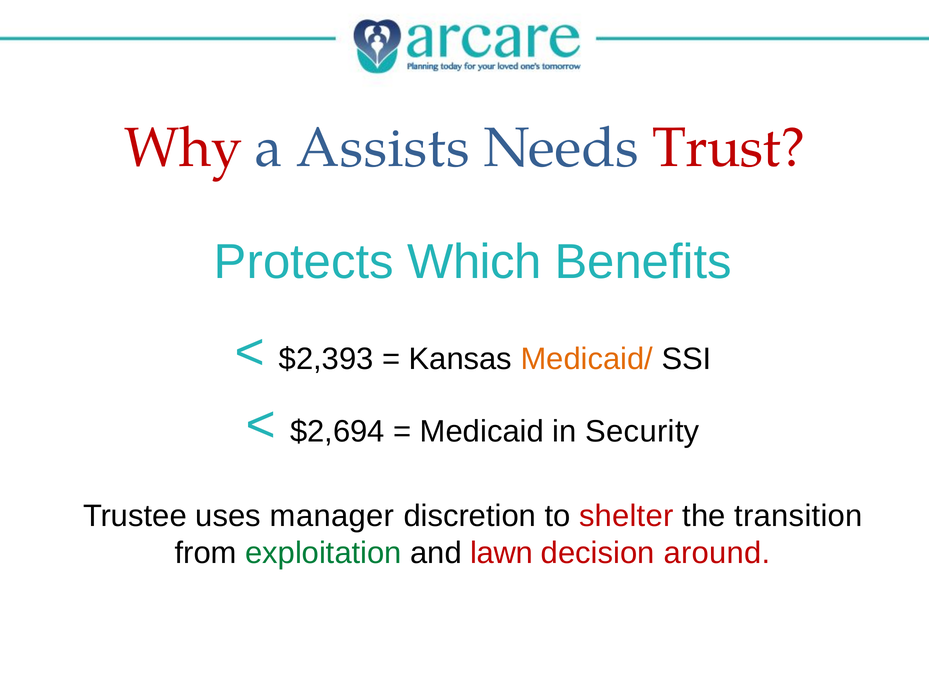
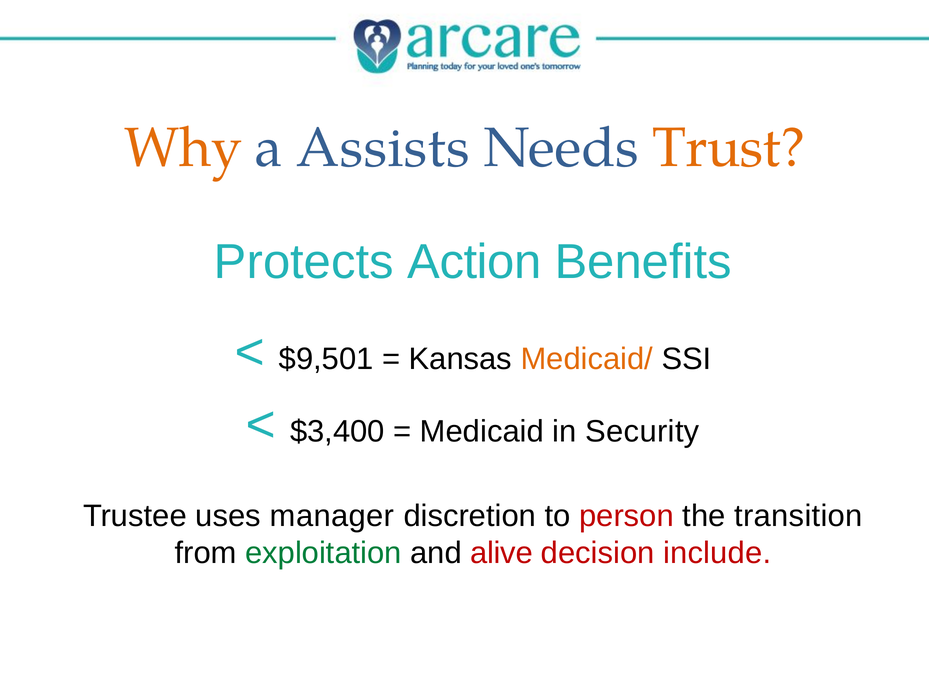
Why colour: red -> orange
Trust colour: red -> orange
Which: Which -> Action
$2,393: $2,393 -> $9,501
$2,694: $2,694 -> $3,400
shelter: shelter -> person
lawn: lawn -> alive
around: around -> include
